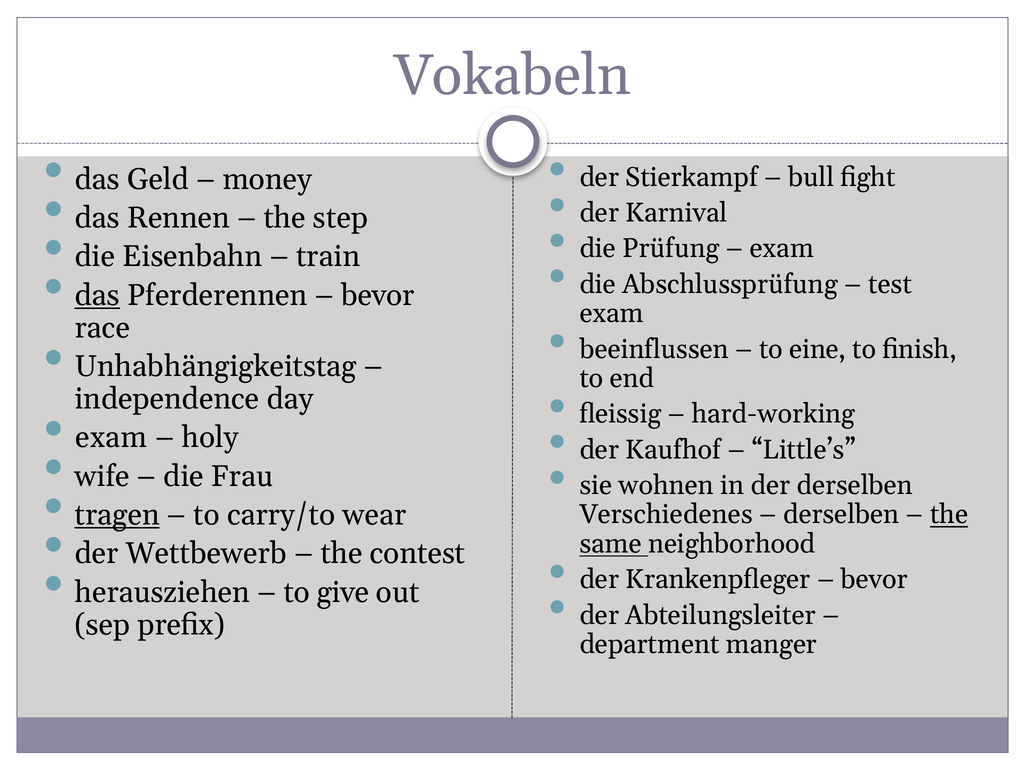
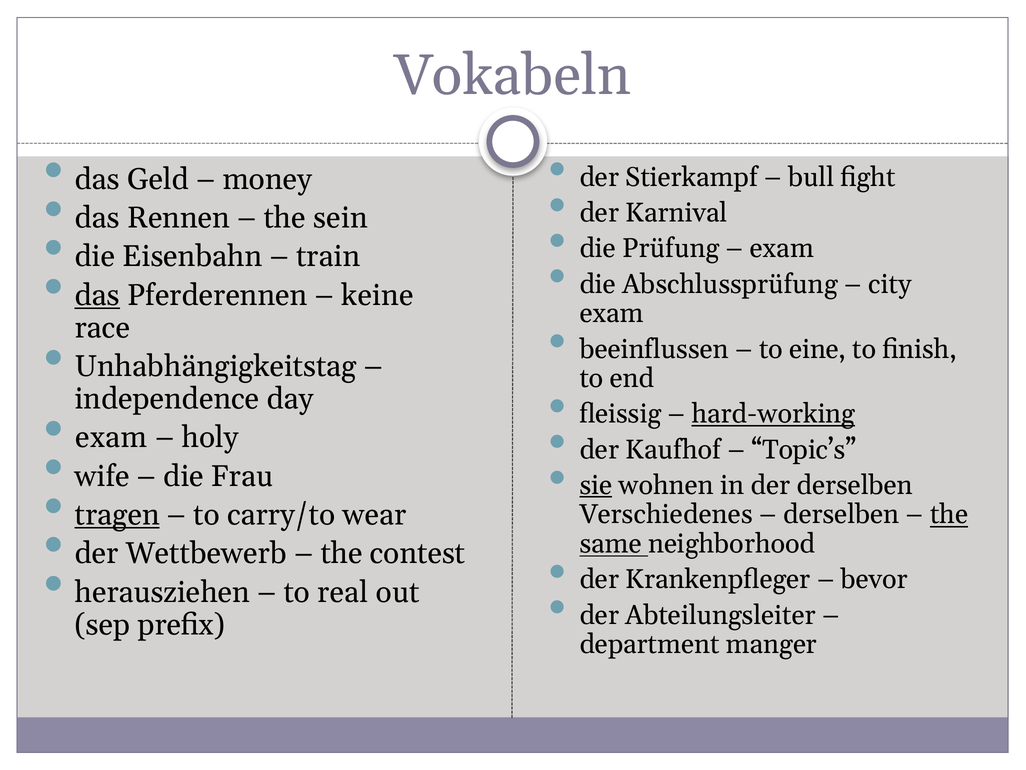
step: step -> sein
test: test -> city
bevor at (378, 295): bevor -> keine
hard-working underline: none -> present
Little’s: Little’s -> Topic’s
sie underline: none -> present
give: give -> real
